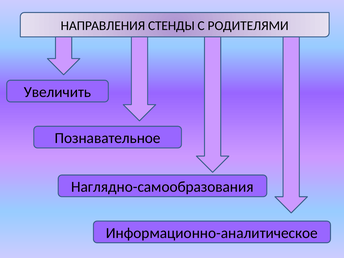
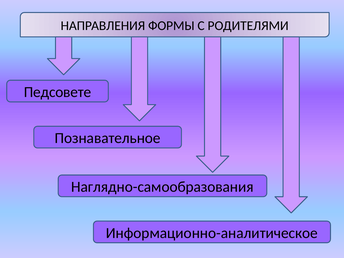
СТЕНДЫ: СТЕНДЫ -> ФОРМЫ
Увеличить: Увеличить -> Педсовете
